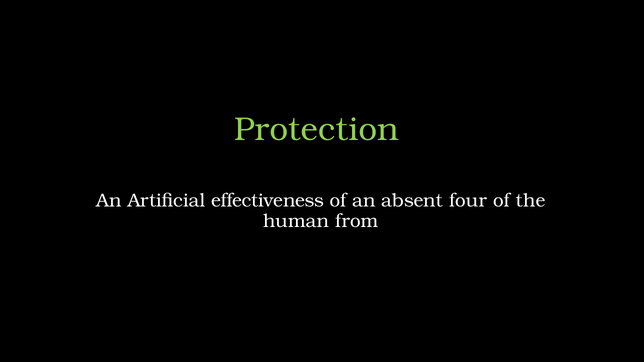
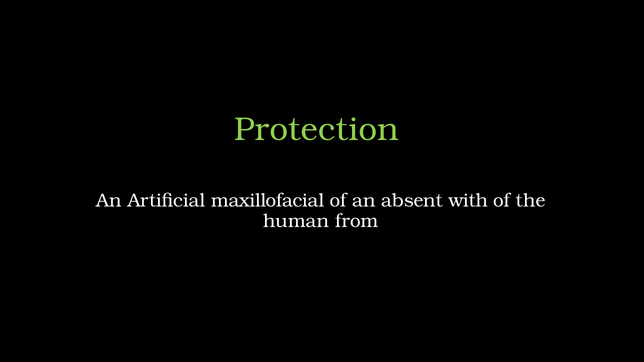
effectiveness: effectiveness -> maxillofacial
four: four -> with
